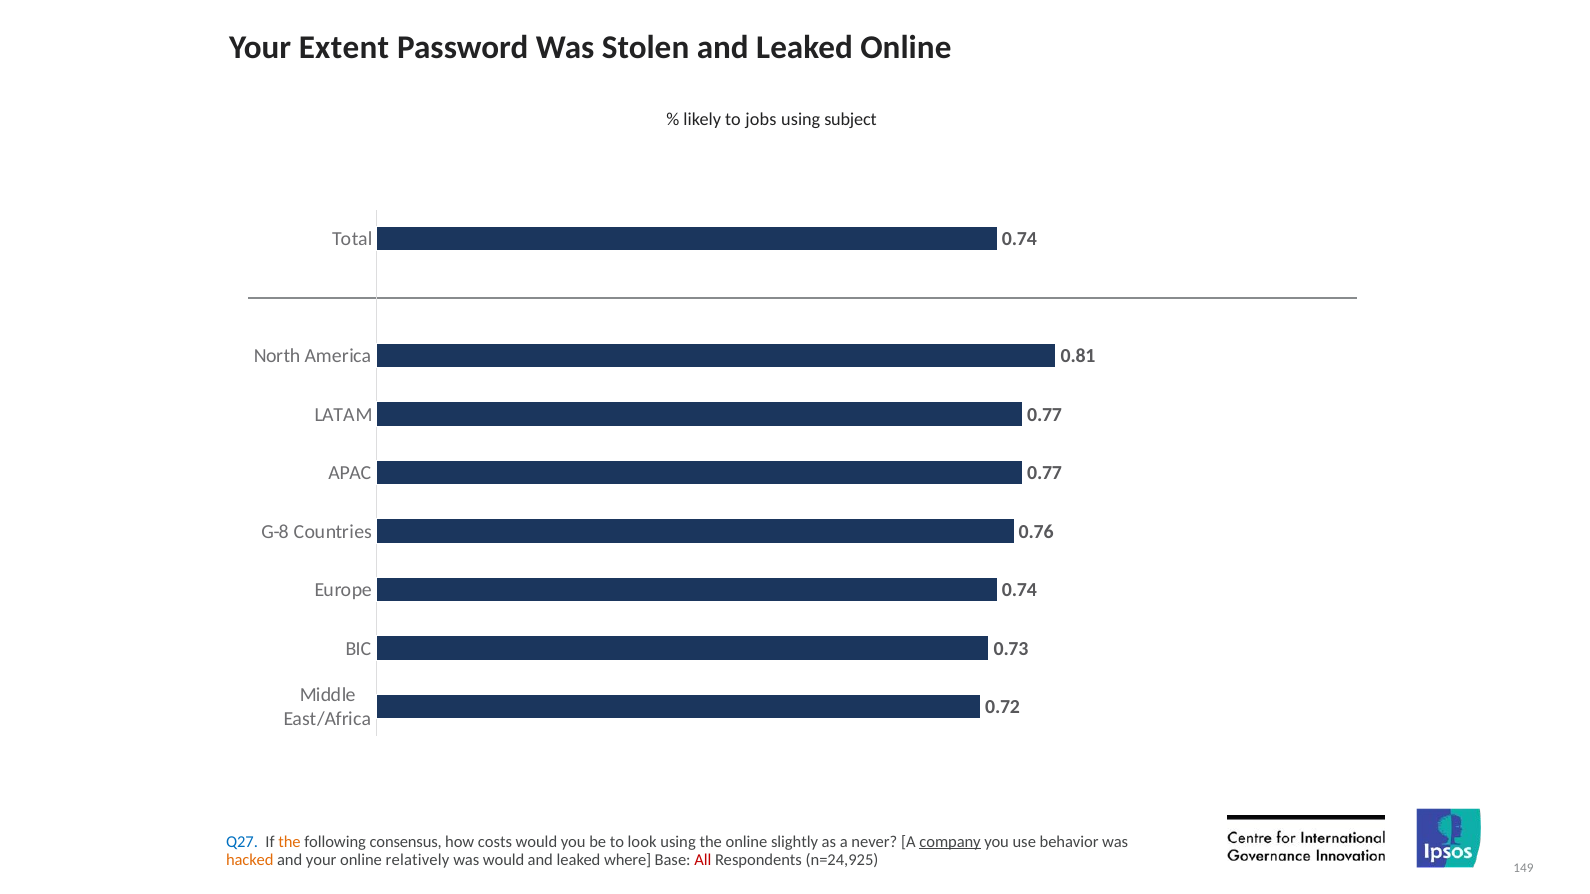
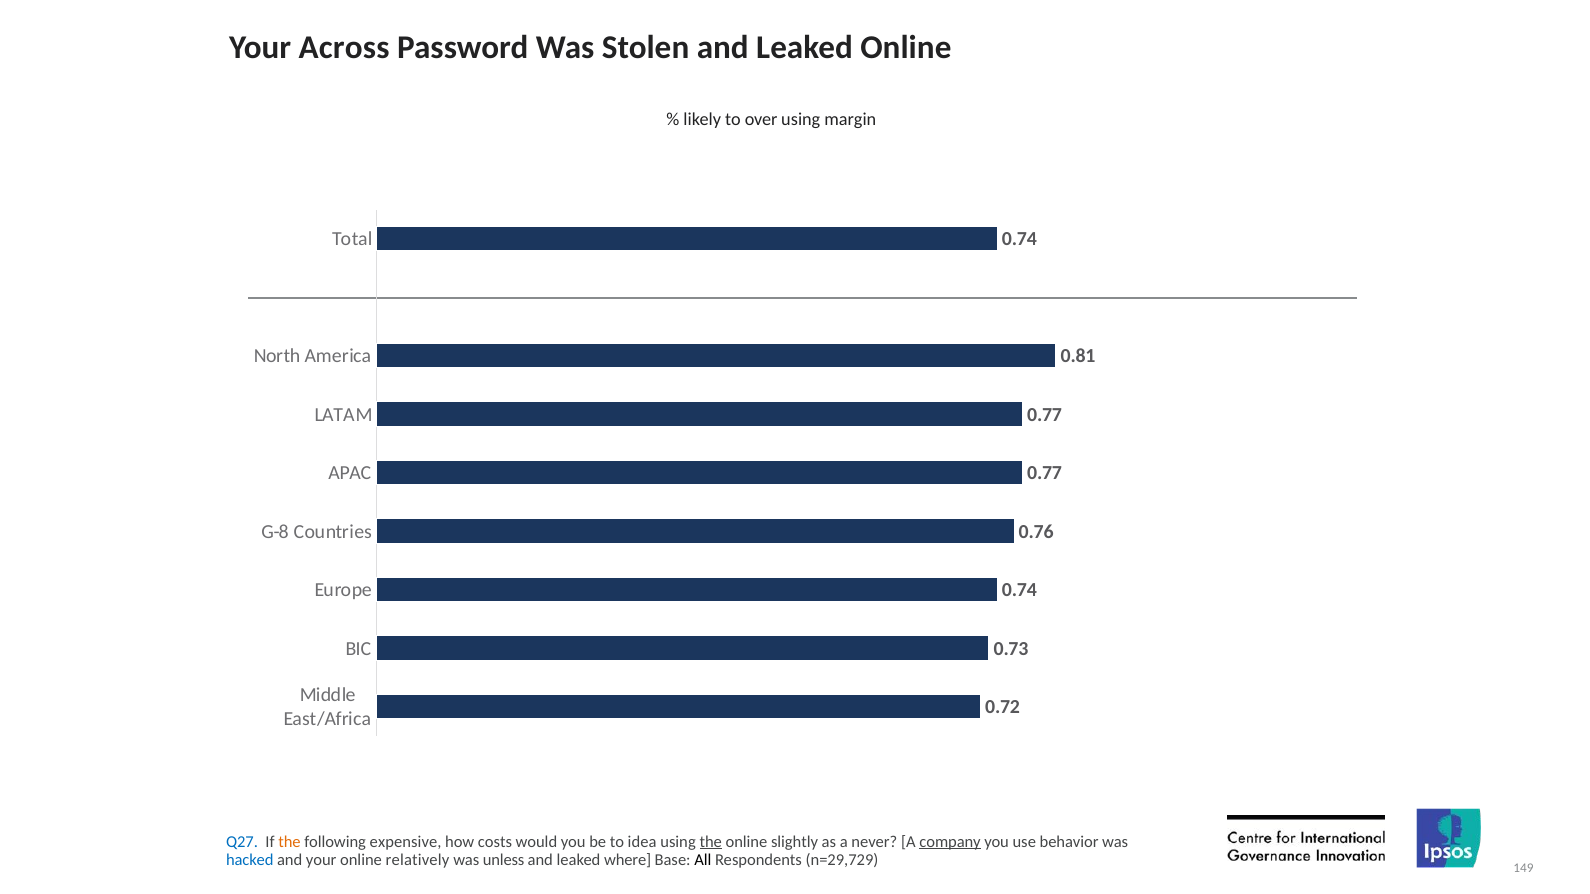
Extent: Extent -> Across
jobs: jobs -> over
subject: subject -> margin
consensus: consensus -> expensive
look: look -> idea
the at (711, 842) underline: none -> present
hacked colour: orange -> blue
was would: would -> unless
All colour: red -> black
n=24,925: n=24,925 -> n=29,729
